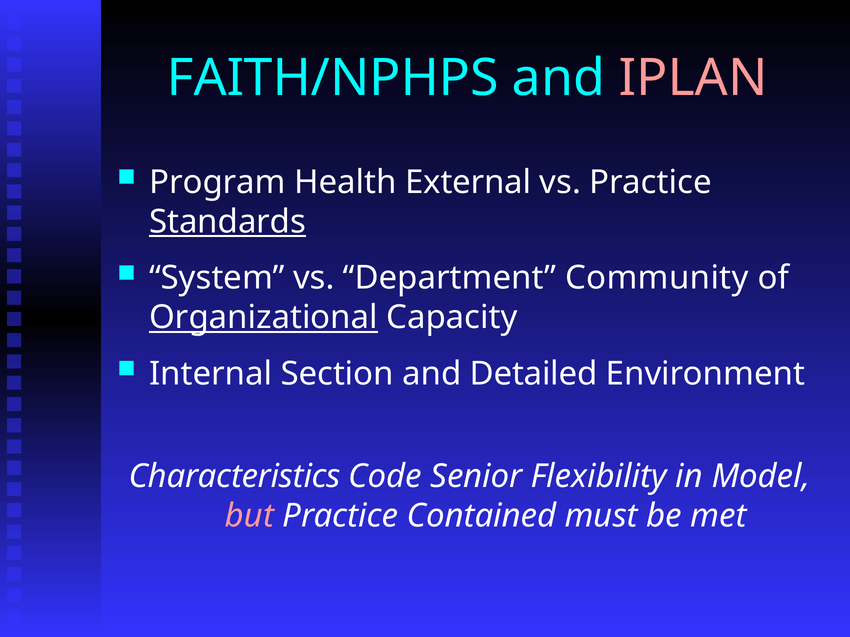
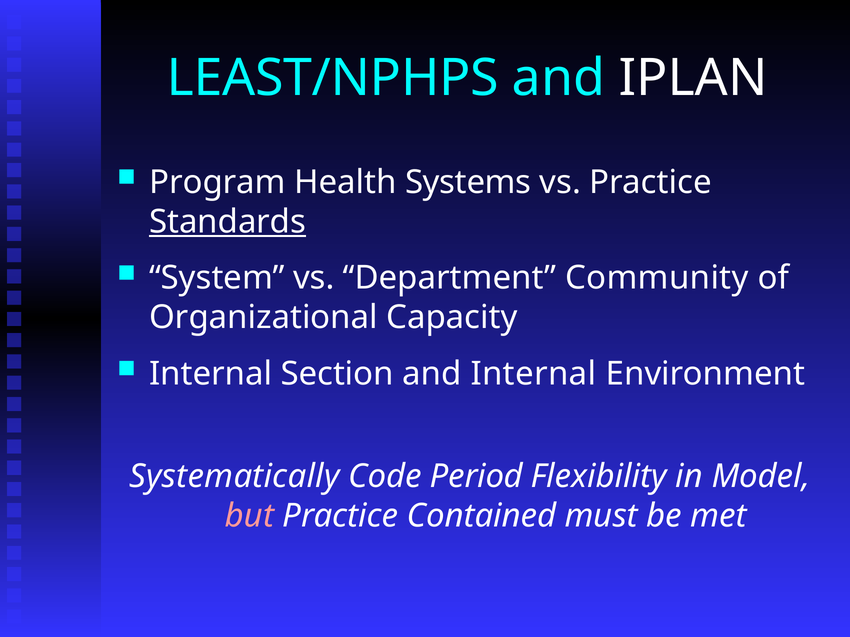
FAITH/NPHPS: FAITH/NPHPS -> LEAST/NPHPS
IPLAN colour: pink -> white
External: External -> Systems
Organizational underline: present -> none
and Detailed: Detailed -> Internal
Characteristics: Characteristics -> Systematically
Senior: Senior -> Period
